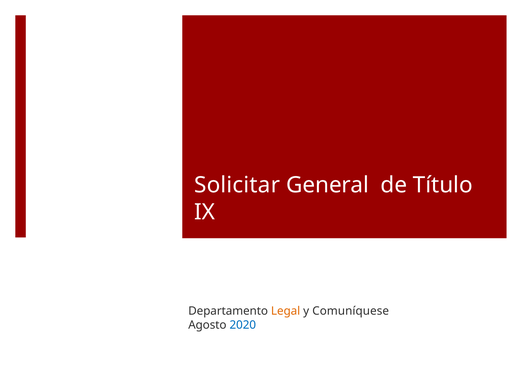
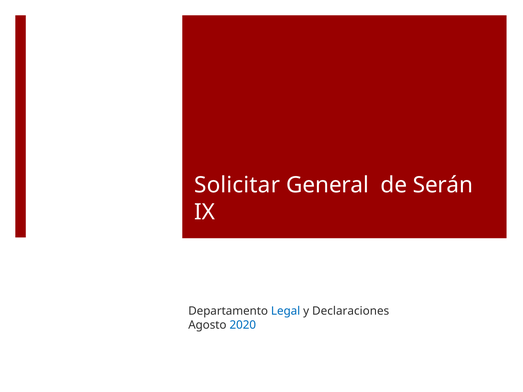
Título: Título -> Serán
Legal colour: orange -> blue
Comuníquese: Comuníquese -> Declaraciones
